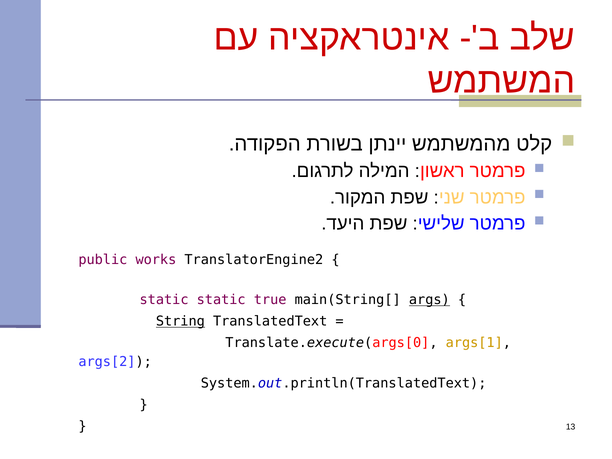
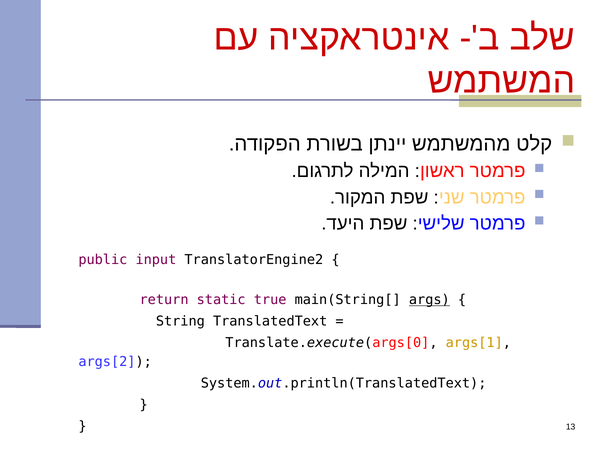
works: works -> input
static at (164, 300): static -> return
String underline: present -> none
